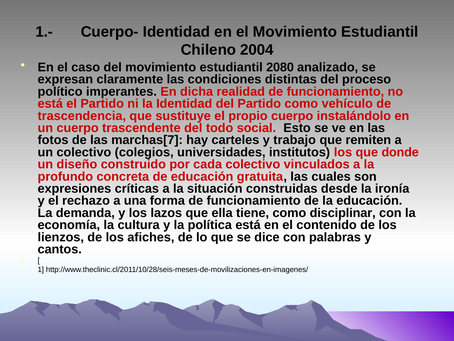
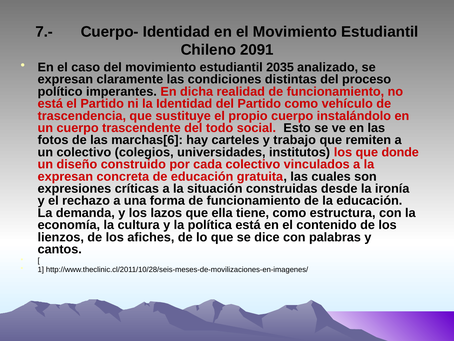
1.-: 1.- -> 7.-
2004: 2004 -> 2091
2080: 2080 -> 2035
marchas[7: marchas[7 -> marchas[6
profundo at (65, 176): profundo -> expresan
disciplinar: disciplinar -> estructura
